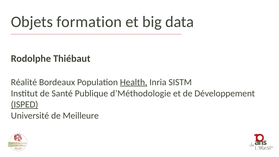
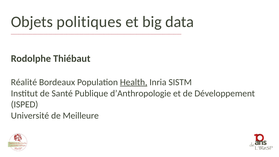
formation: formation -> politiques
d’Méthodologie: d’Méthodologie -> d’Anthropologie
ISPED underline: present -> none
